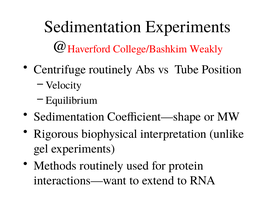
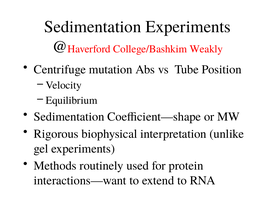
Centrifuge routinely: routinely -> mutation
